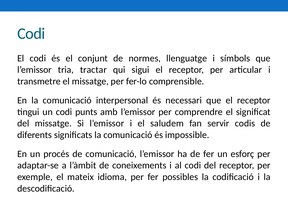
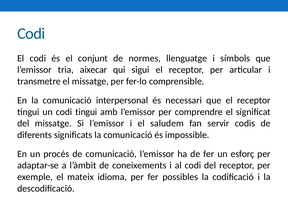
tractar: tractar -> aixecar
codi punts: punts -> tingui
